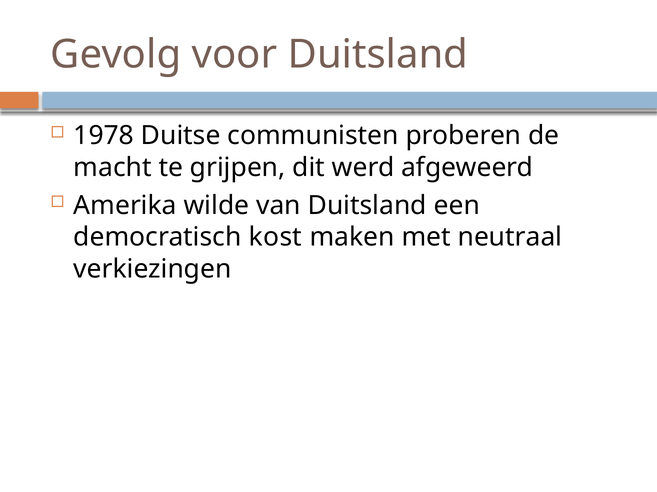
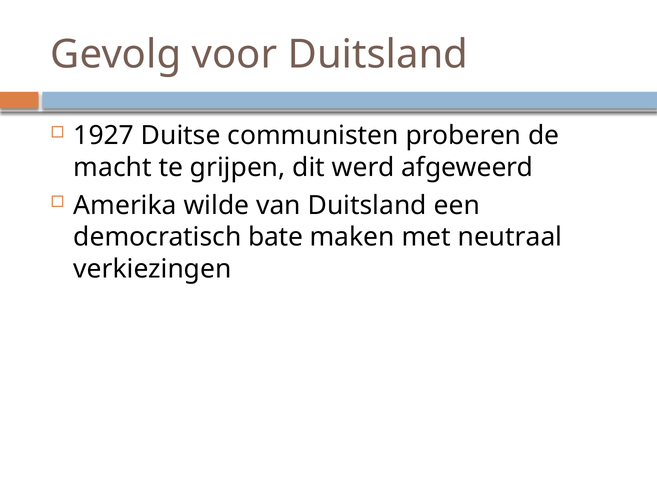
1978: 1978 -> 1927
kost: kost -> bate
